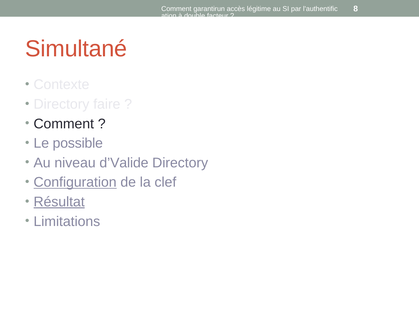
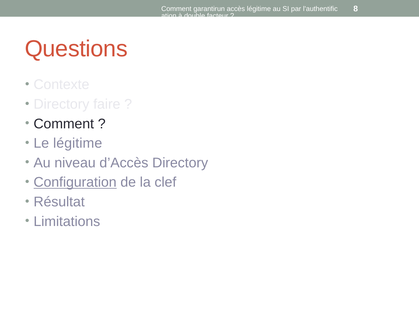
Simultané: Simultané -> Questions
Le possible: possible -> légitime
d’Valide: d’Valide -> d’Accès
Résultat underline: present -> none
